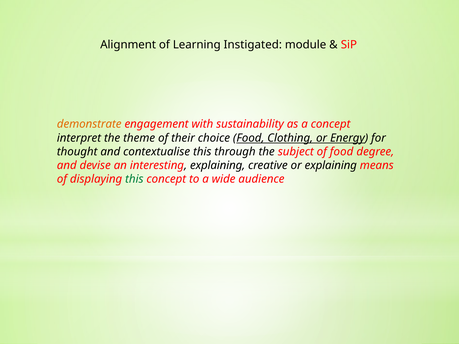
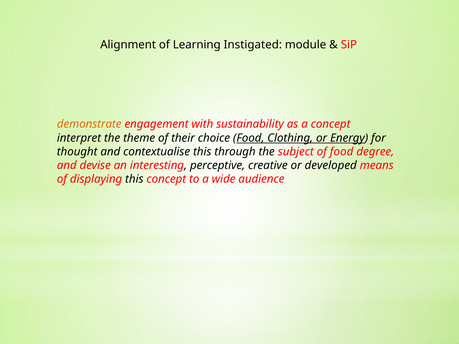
interesting explaining: explaining -> perceptive
or explaining: explaining -> developed
this at (134, 179) colour: green -> black
